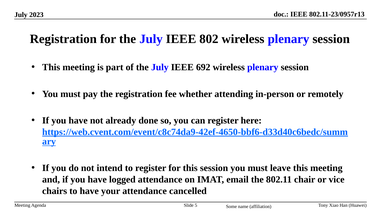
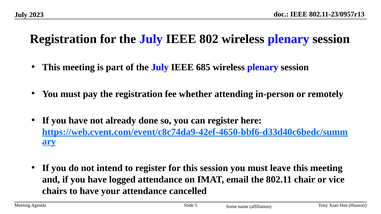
692: 692 -> 685
